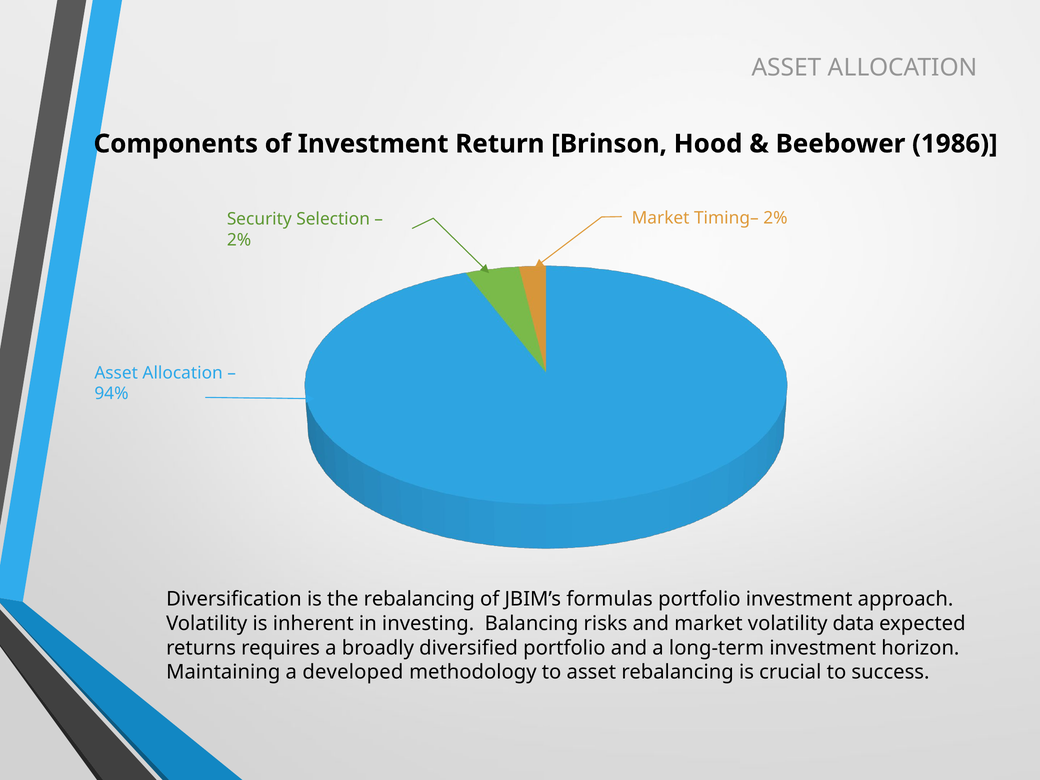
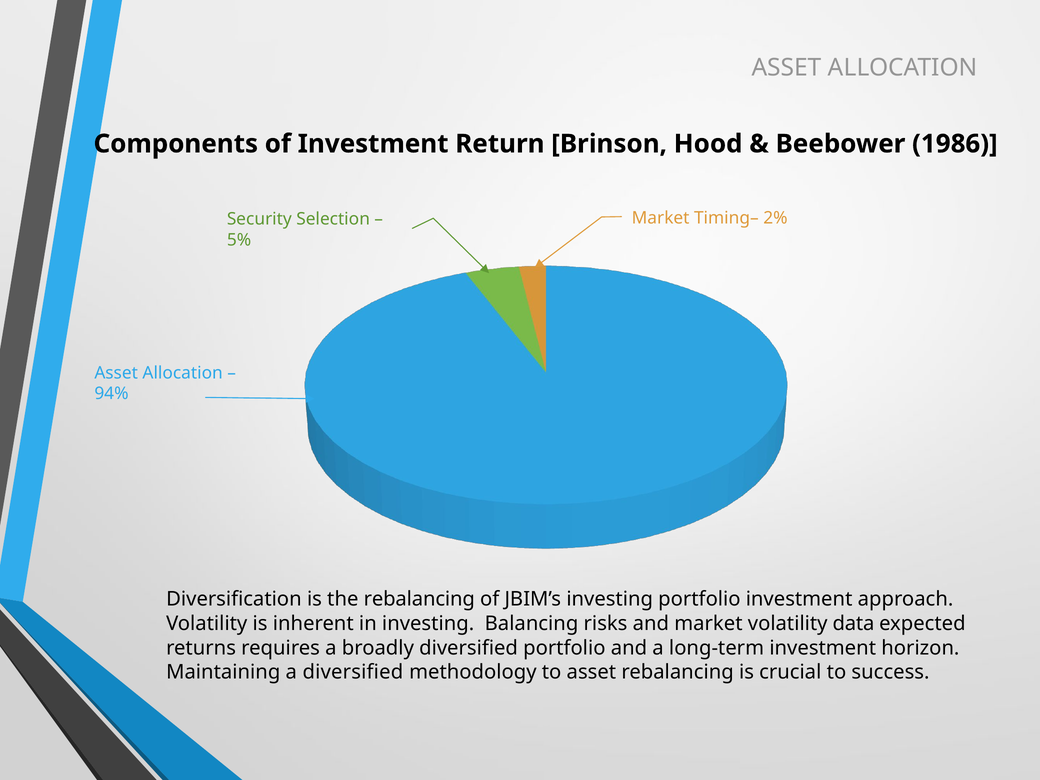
2% at (239, 240): 2% -> 5%
JBIM’s formulas: formulas -> investing
a developed: developed -> diversified
